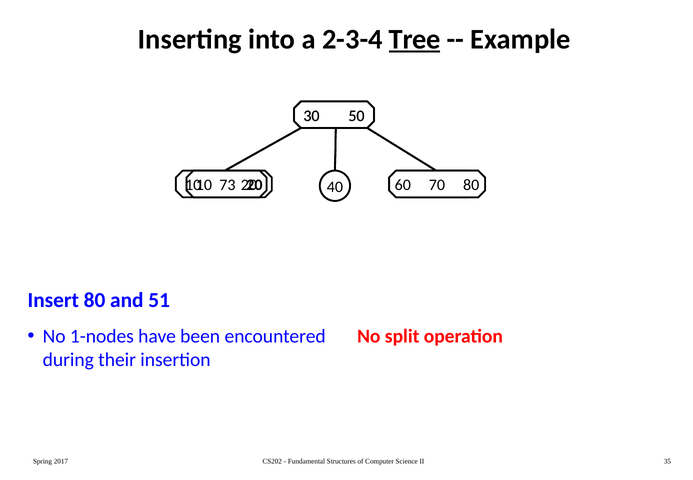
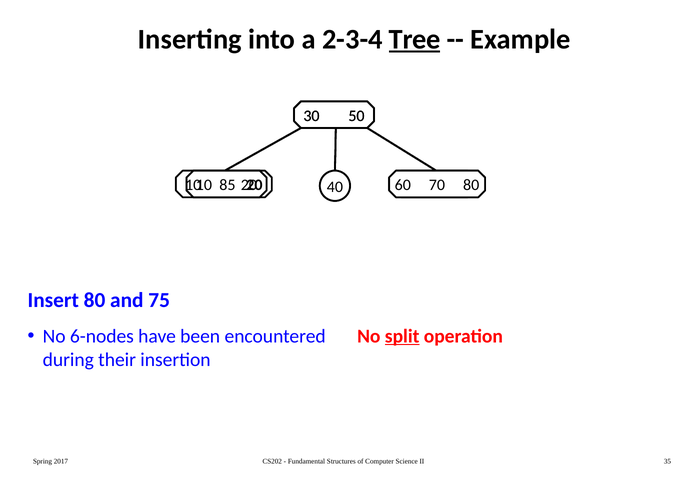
73: 73 -> 85
51: 51 -> 75
split underline: none -> present
1-nodes: 1-nodes -> 6-nodes
